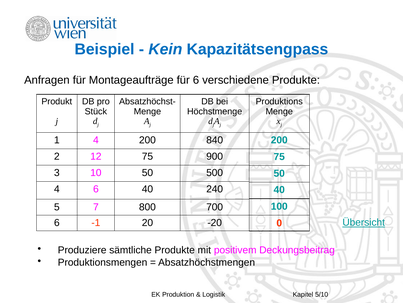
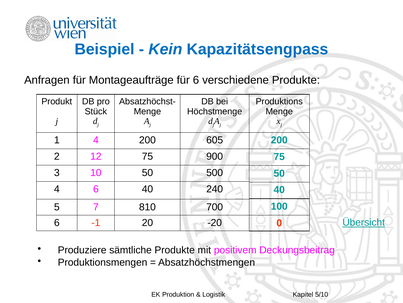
840: 840 -> 605
800: 800 -> 810
